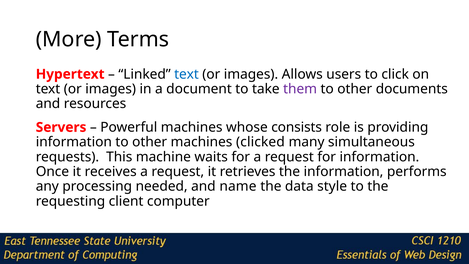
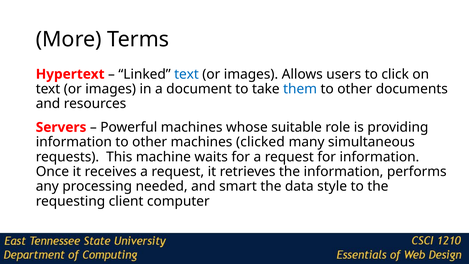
them colour: purple -> blue
consists: consists -> suitable
name: name -> smart
